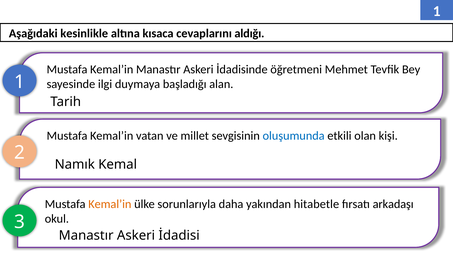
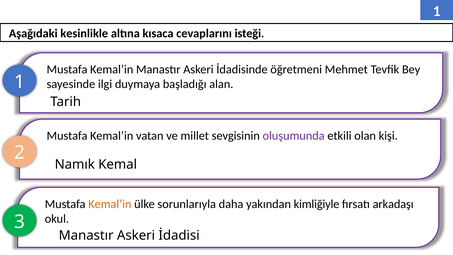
aldığı: aldığı -> isteği
oluşumunda colour: blue -> purple
hitabetle: hitabetle -> kimliğiyle
